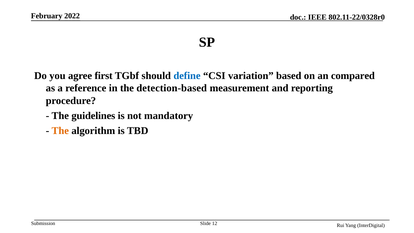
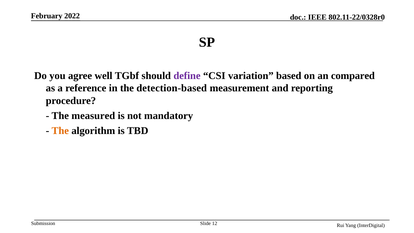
first: first -> well
define colour: blue -> purple
guidelines: guidelines -> measured
